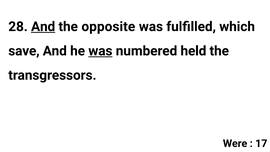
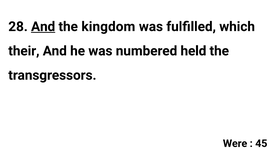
opposite: opposite -> kingdom
save: save -> their
was at (100, 51) underline: present -> none
17: 17 -> 45
